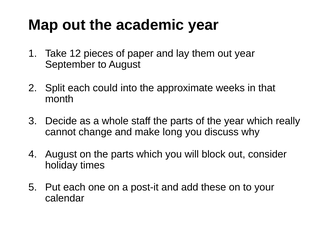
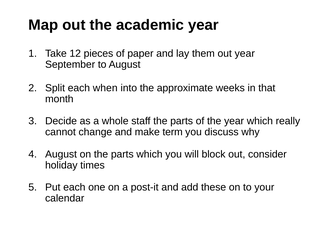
could: could -> when
long: long -> term
